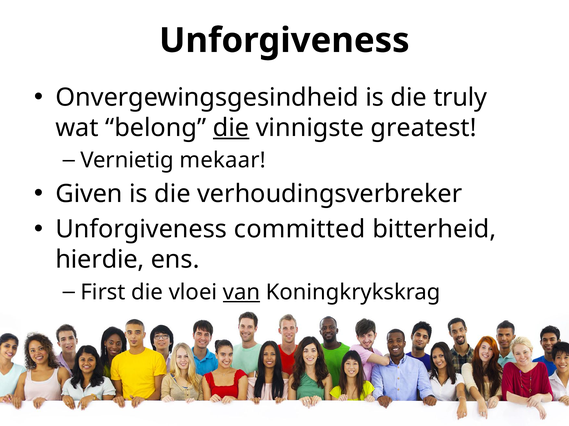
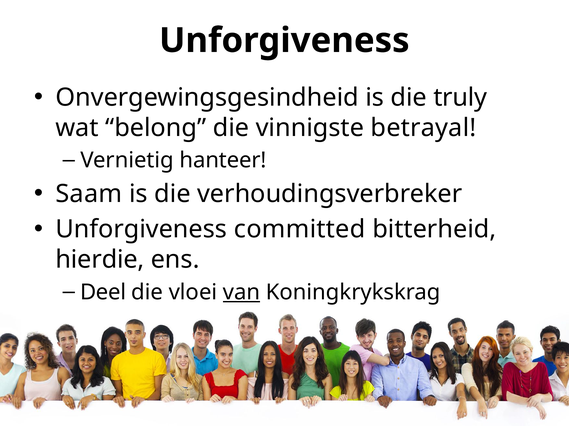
die at (231, 128) underline: present -> none
greatest: greatest -> betrayal
mekaar: mekaar -> hanteer
Given: Given -> Saam
First: First -> Deel
